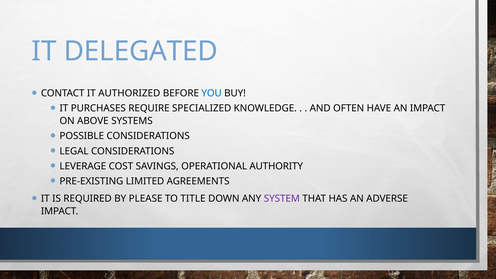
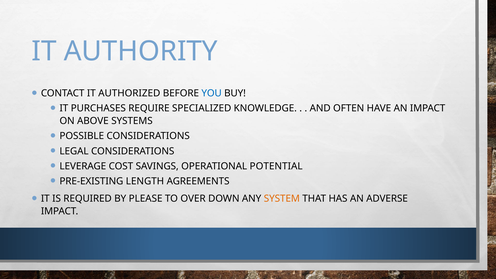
DELEGATED: DELEGATED -> AUTHORITY
AUTHORITY: AUTHORITY -> POTENTIAL
LIMITED: LIMITED -> LENGTH
TITLE: TITLE -> OVER
SYSTEM colour: purple -> orange
